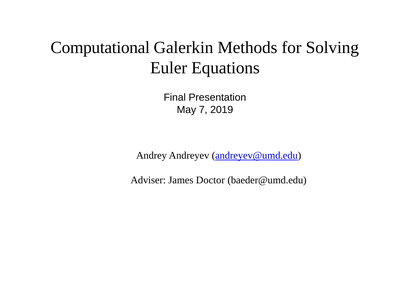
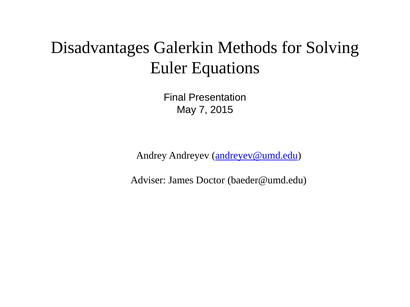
Computational: Computational -> Disadvantages
2019: 2019 -> 2015
